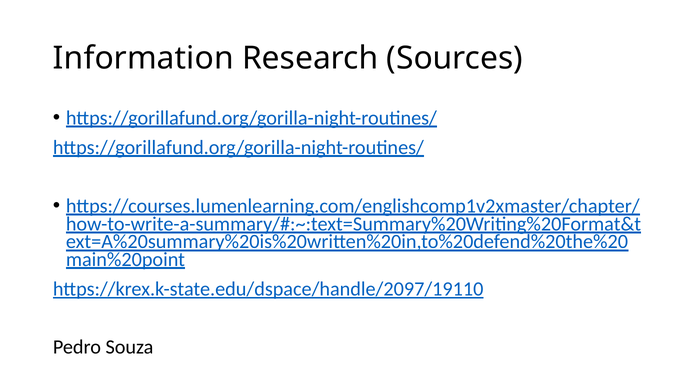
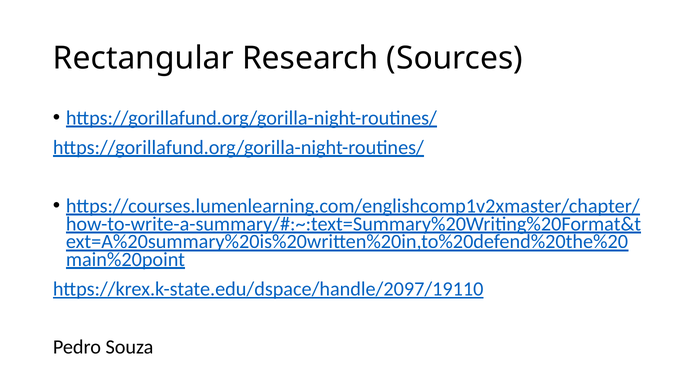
Information: Information -> Rectangular
